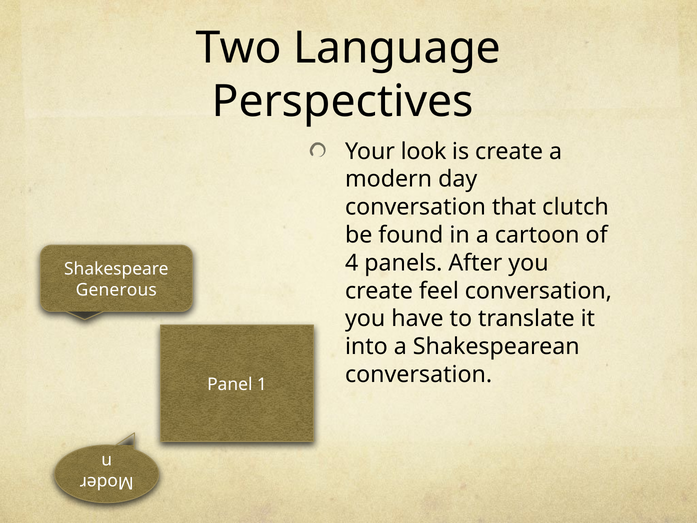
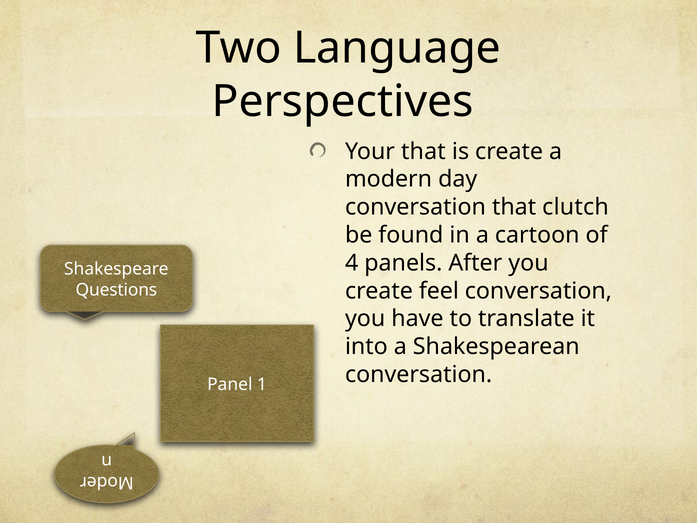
Your look: look -> that
Generous: Generous -> Questions
